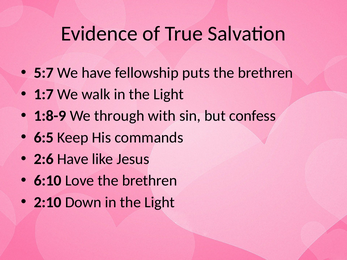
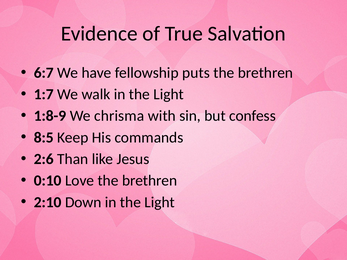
5:7: 5:7 -> 6:7
through: through -> chrisma
6:5: 6:5 -> 8:5
2:6 Have: Have -> Than
6:10: 6:10 -> 0:10
